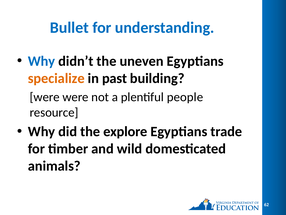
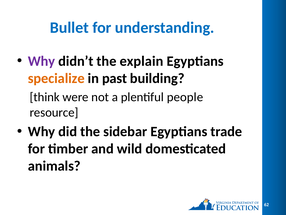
Why at (41, 61) colour: blue -> purple
uneven: uneven -> explain
were at (45, 97): were -> think
explore: explore -> sidebar
